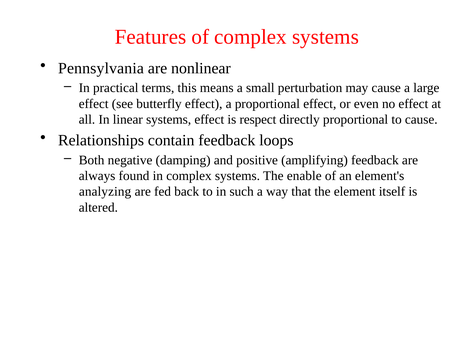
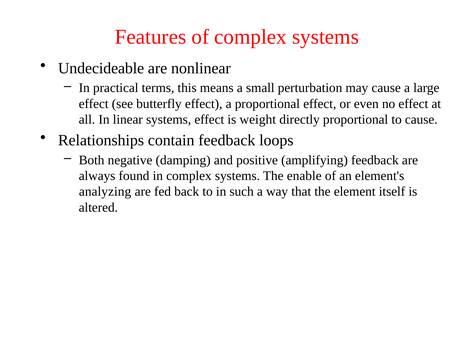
Pennsylvania: Pennsylvania -> Undecideable
respect: respect -> weight
